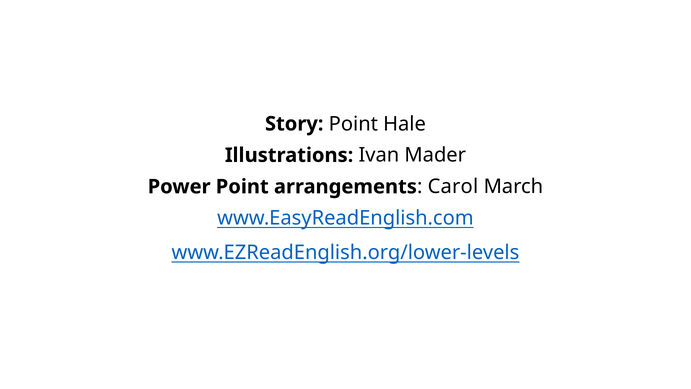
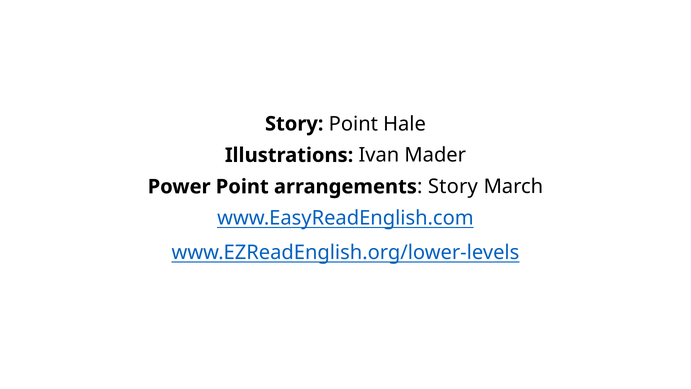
Carol at (453, 187): Carol -> Story
